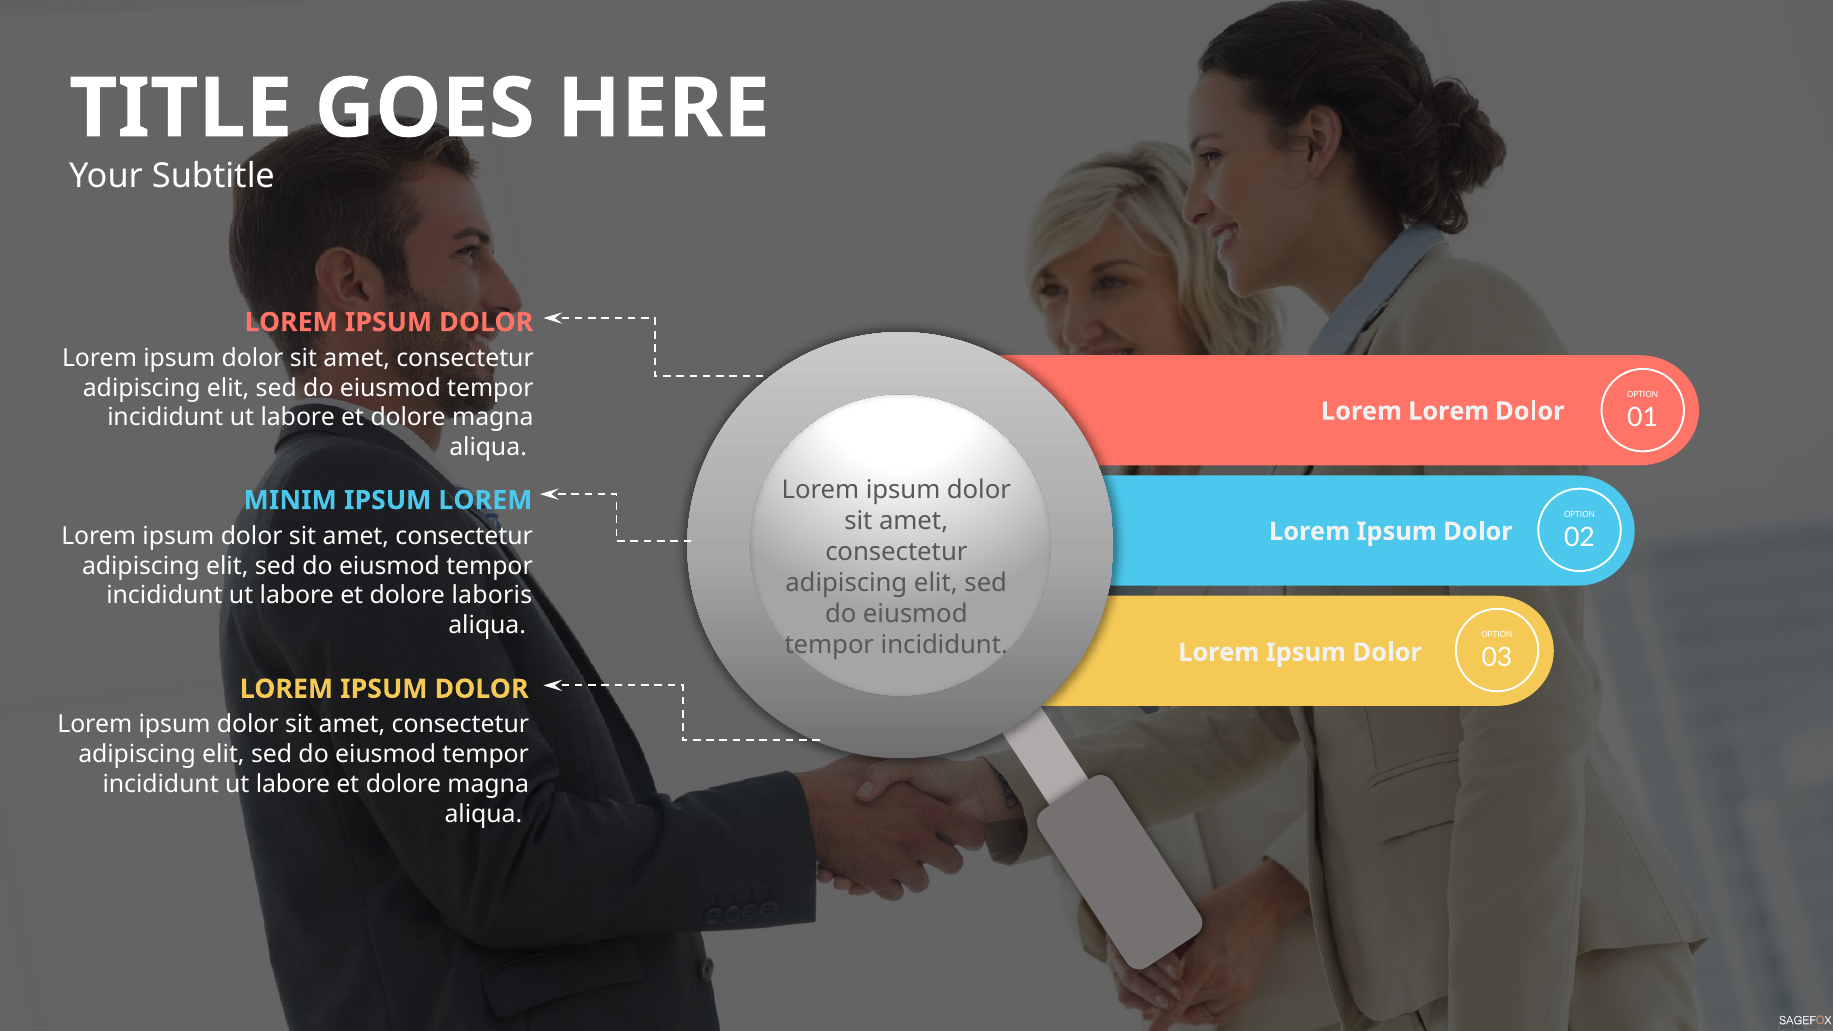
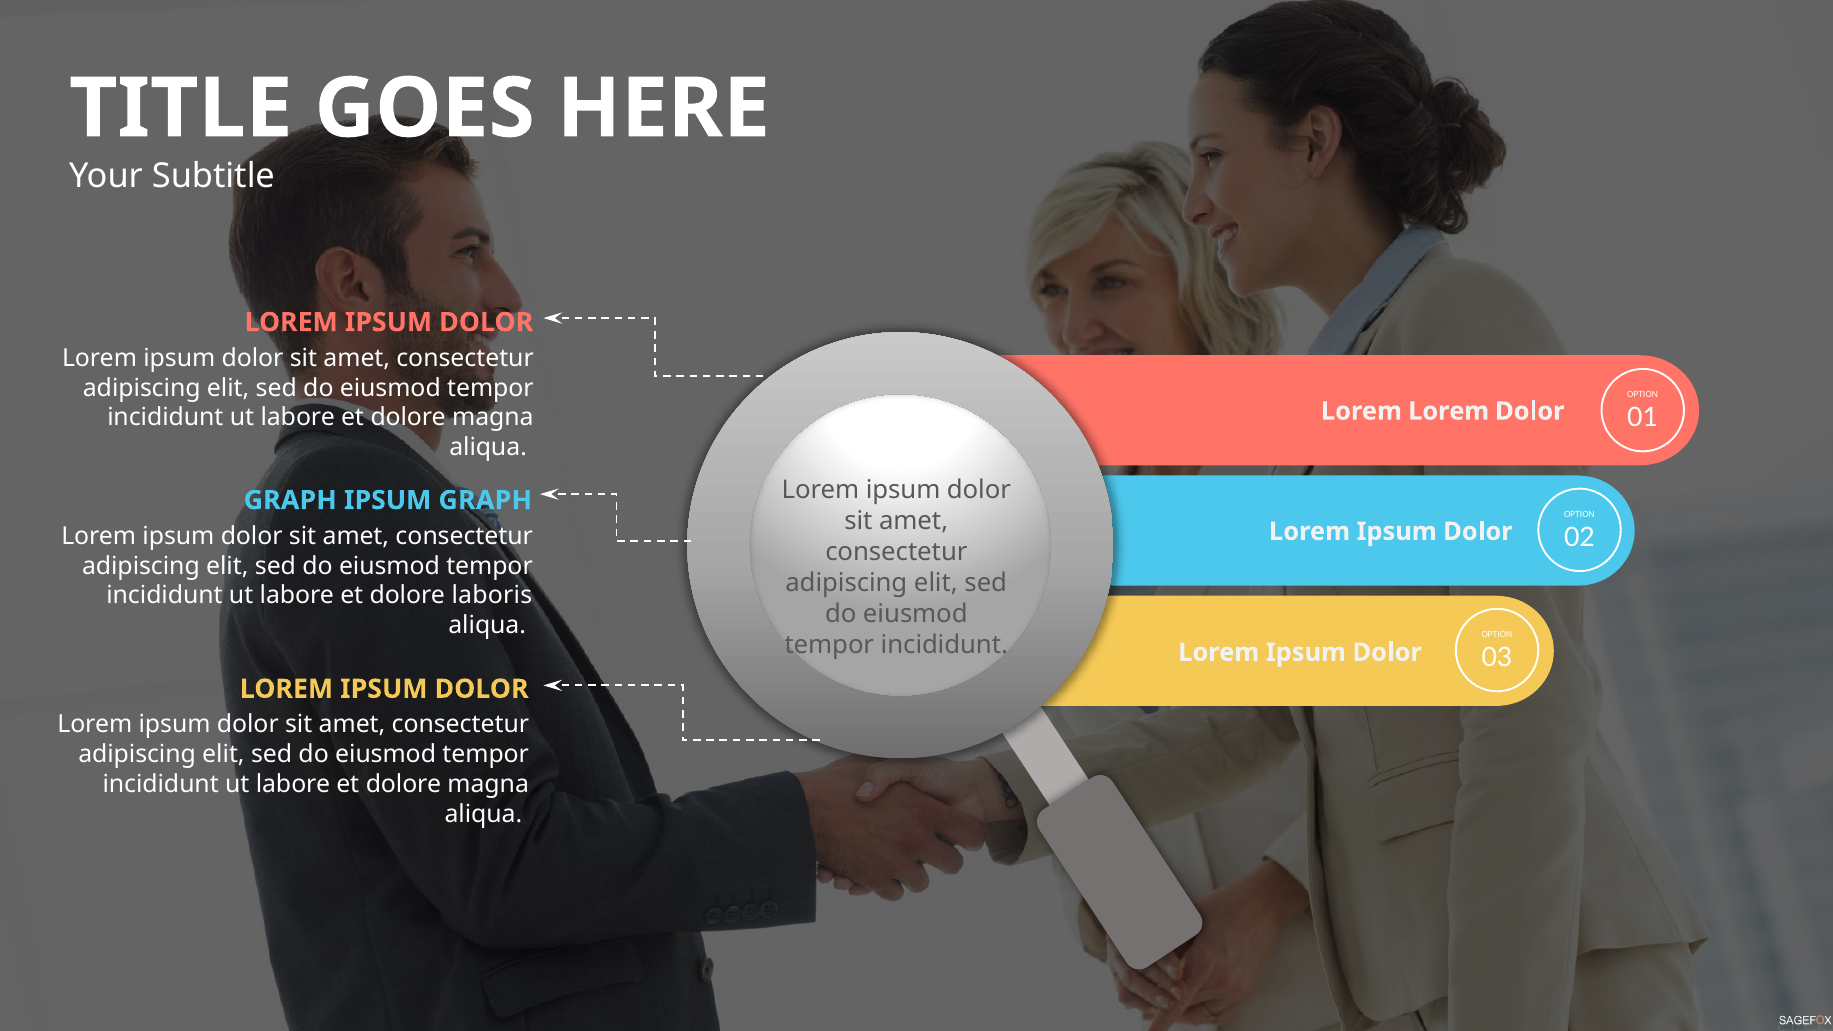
MINIM at (290, 500): MINIM -> GRAPH
IPSUM LOREM: LOREM -> GRAPH
